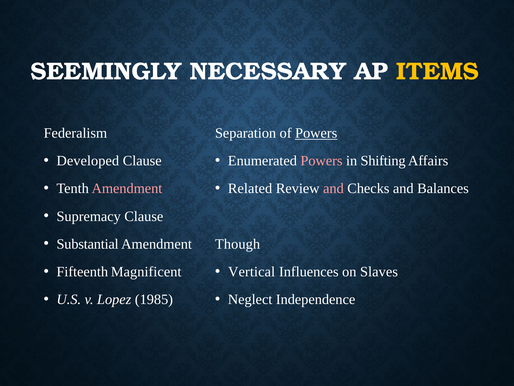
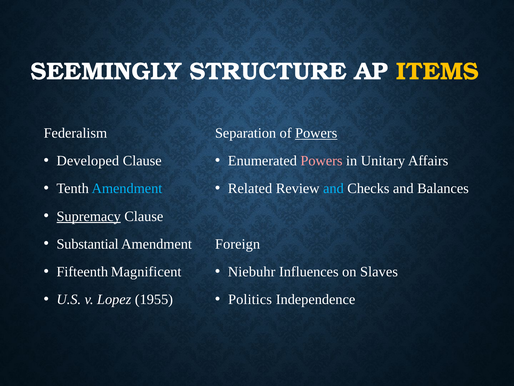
NECESSARY: NECESSARY -> STRUCTURE
Shifting: Shifting -> Unitary
Amendment at (127, 188) colour: pink -> light blue
and at (333, 188) colour: pink -> light blue
Supremacy underline: none -> present
Though: Though -> Foreign
Vertical: Vertical -> Niebuhr
1985: 1985 -> 1955
Neglect: Neglect -> Politics
